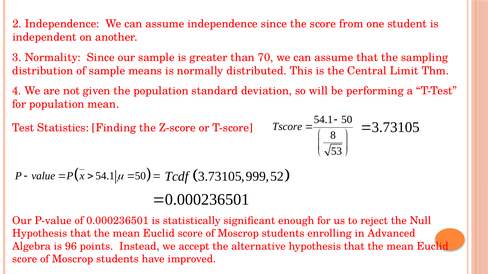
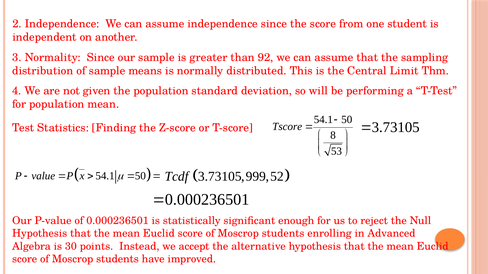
70: 70 -> 92
96: 96 -> 30
